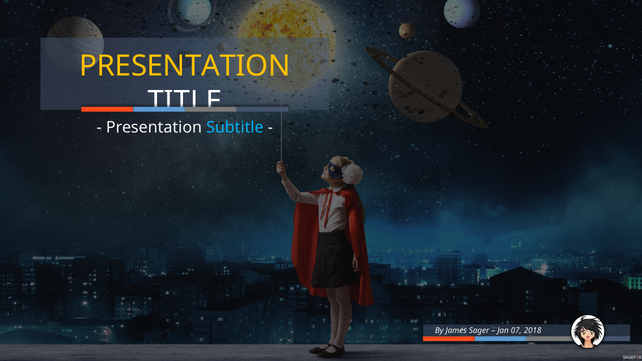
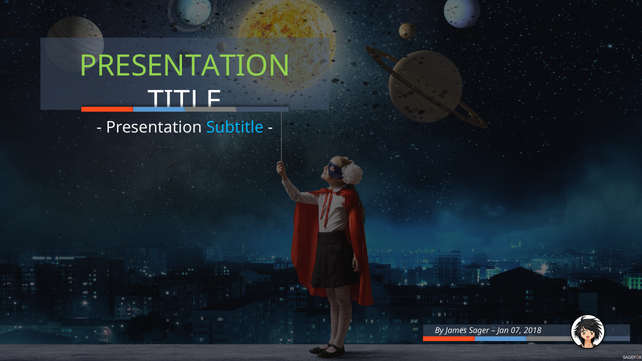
PRESENTATION at (185, 66) colour: yellow -> light green
